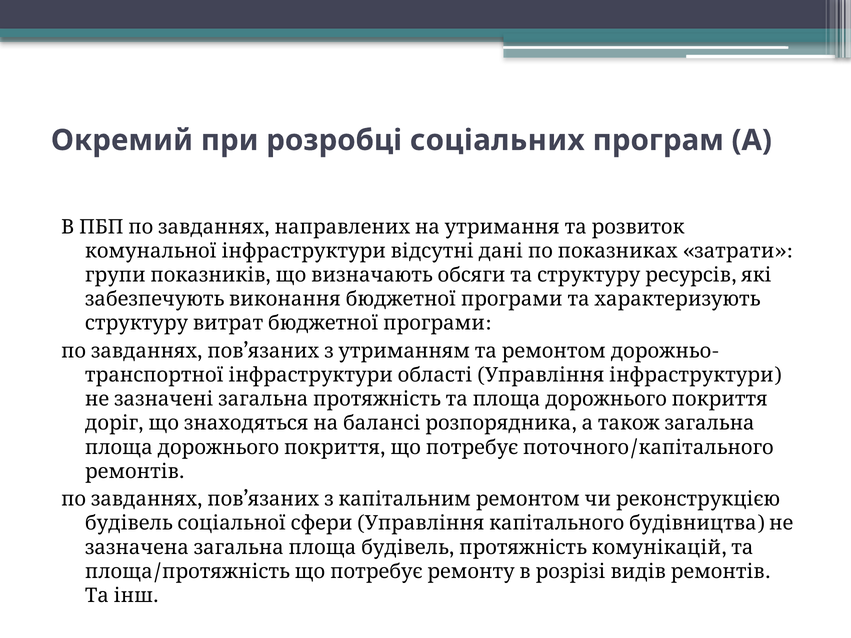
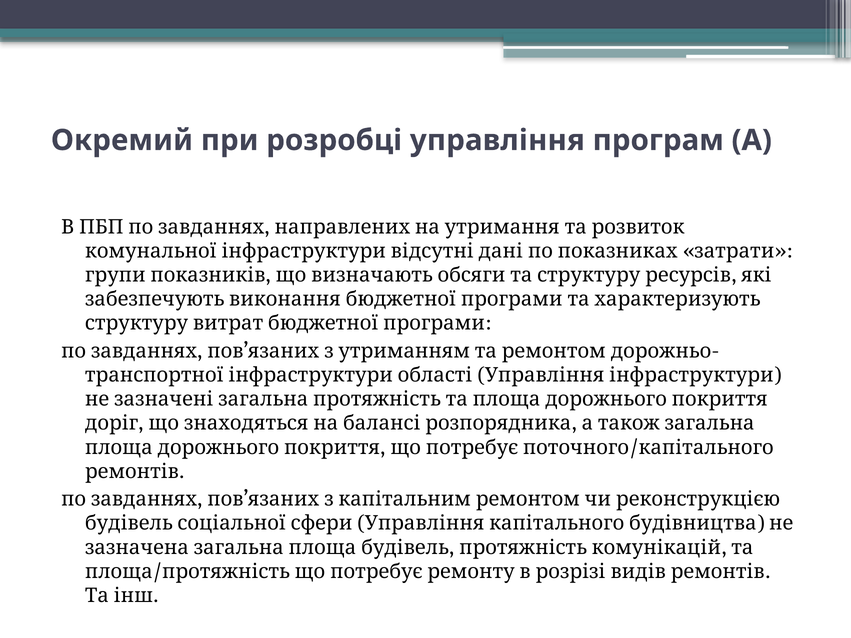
соціальних: соціальних -> управління
